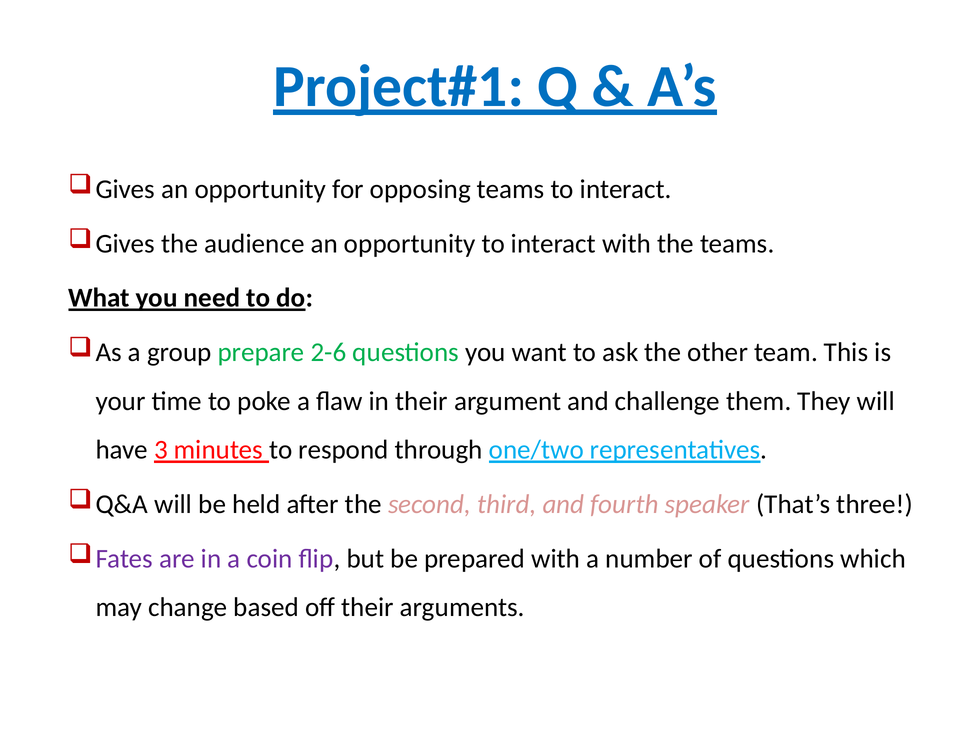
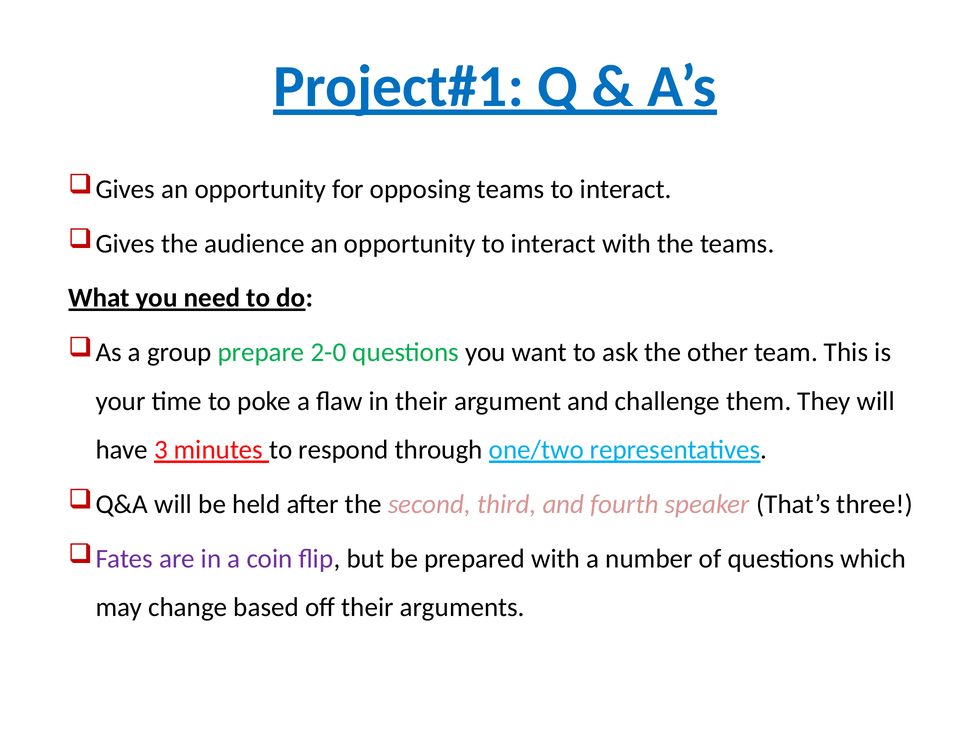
2-6: 2-6 -> 2-0
